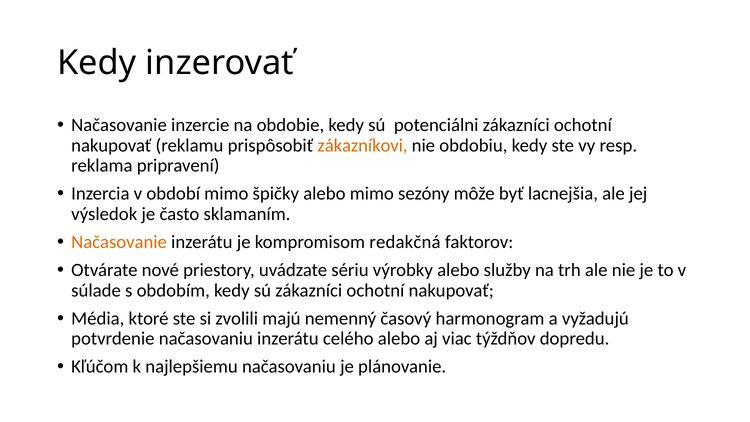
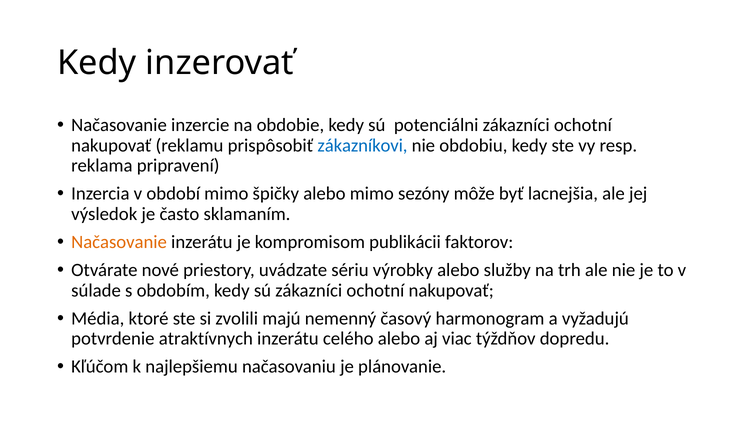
zákazníkovi colour: orange -> blue
redakčná: redakčná -> publikácii
potvrdenie načasovaniu: načasovaniu -> atraktívnych
